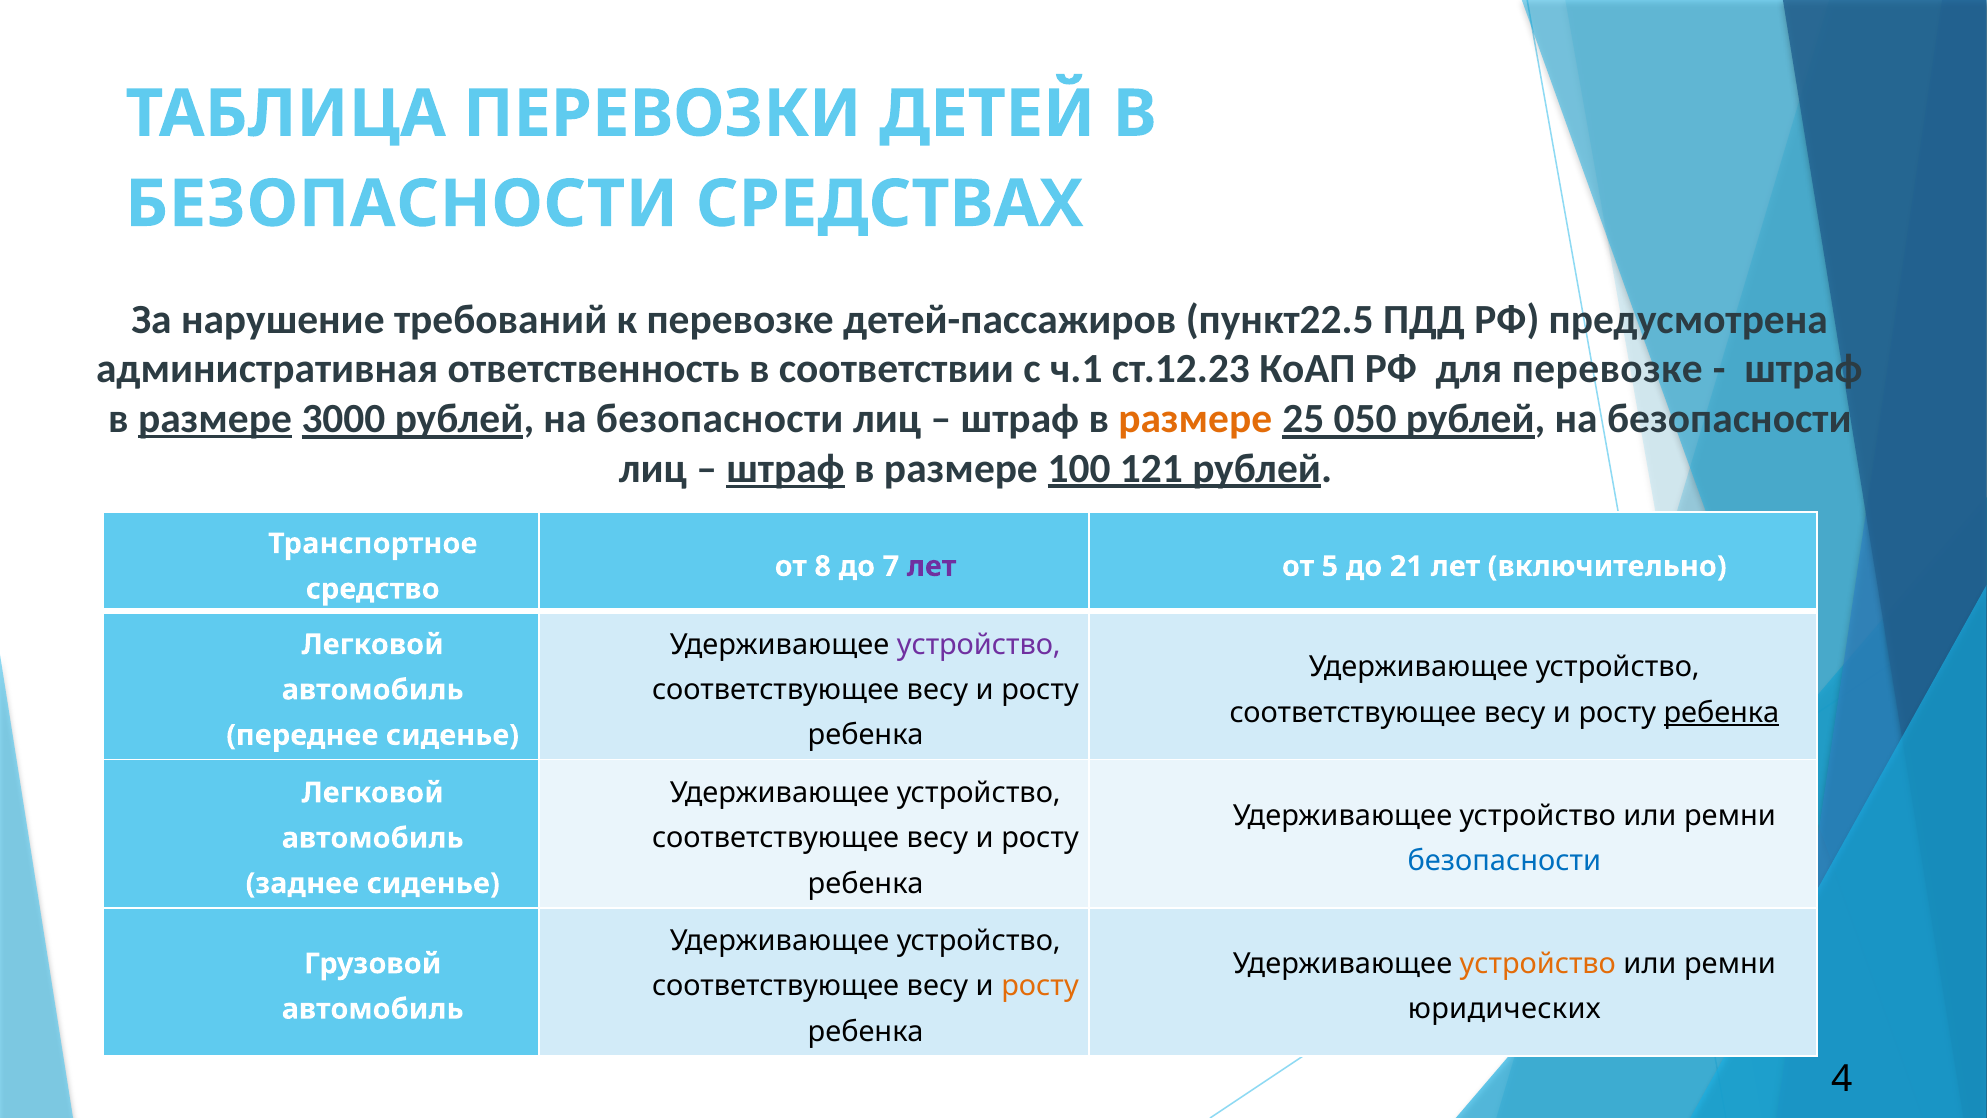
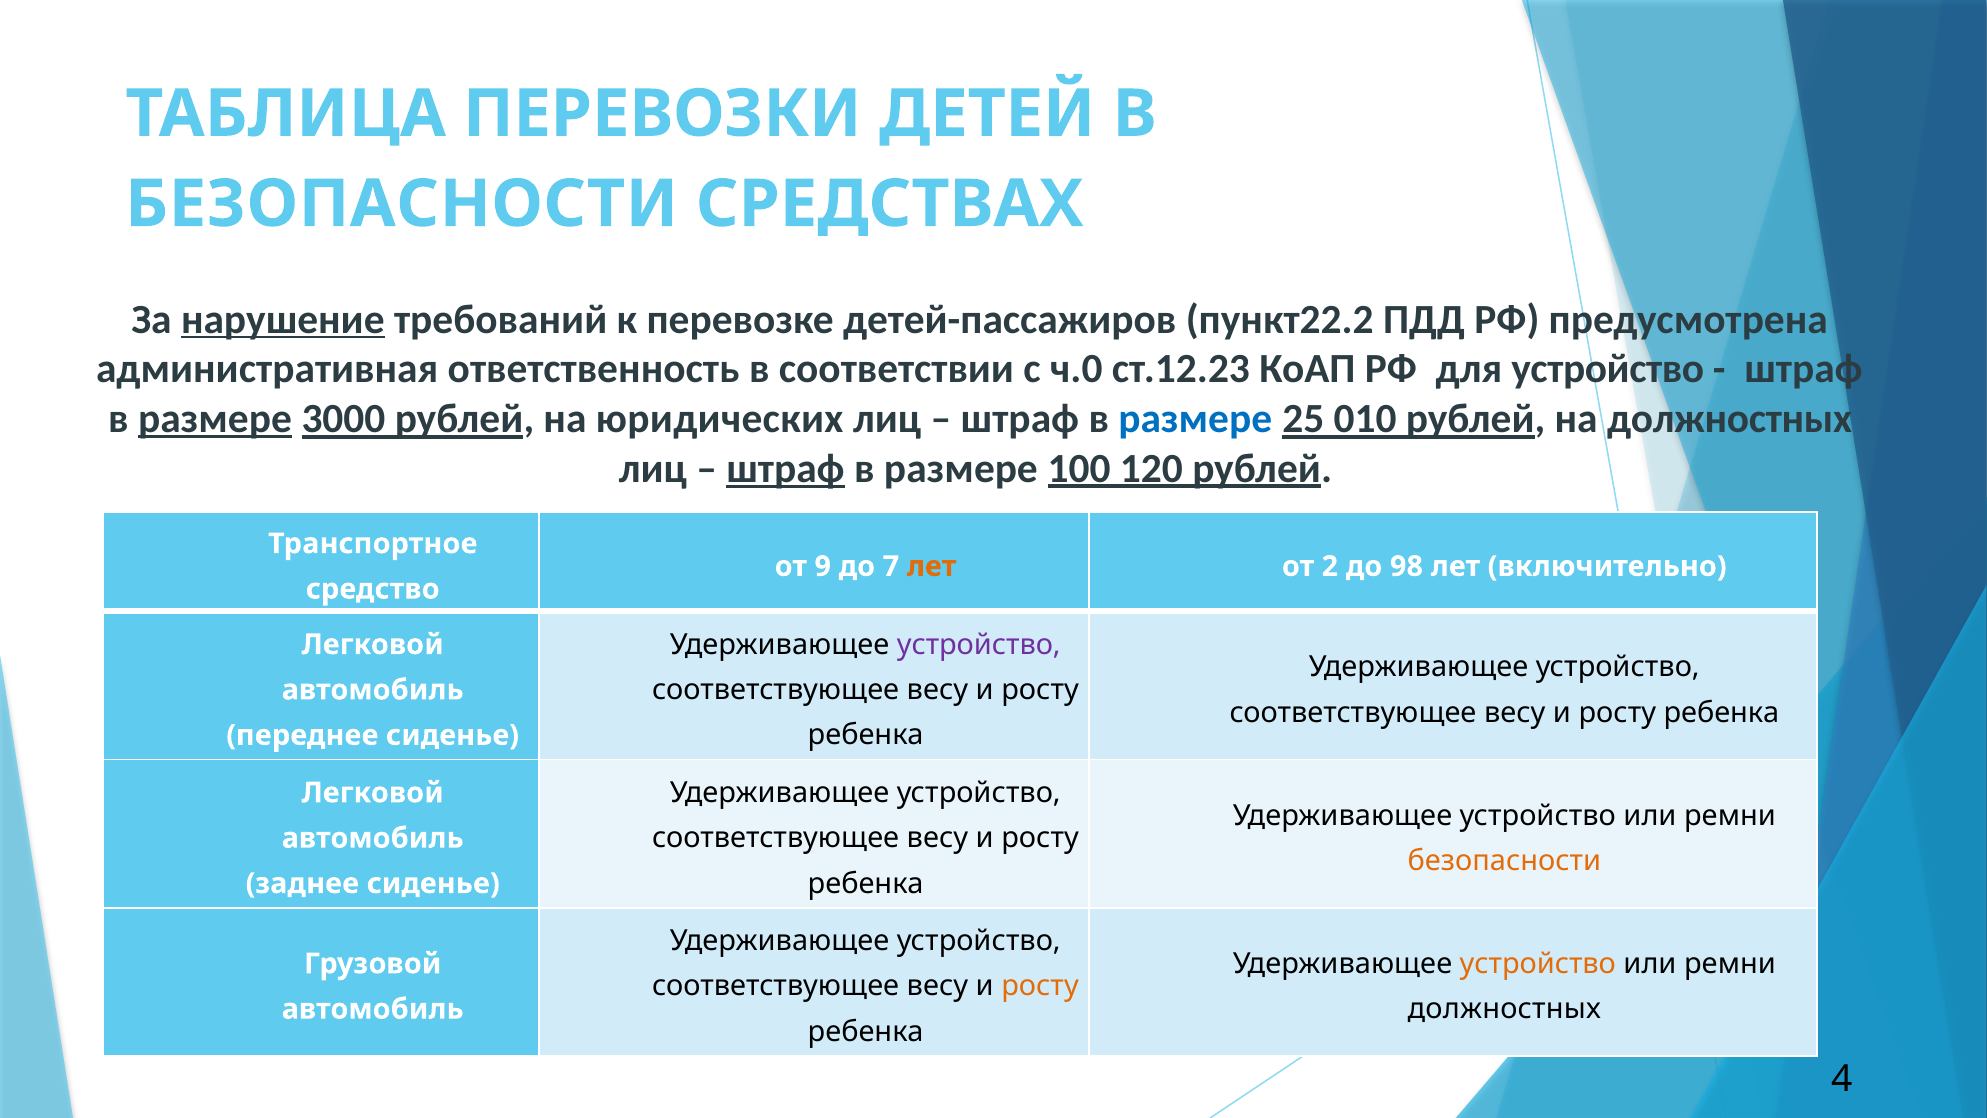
нарушение underline: none -> present
пункт22.5: пункт22.5 -> пункт22.2
ч.1: ч.1 -> ч.0
для перевозке: перевозке -> устройство
3000 рублей на безопасности: безопасности -> юридических
размере at (1195, 419) colour: orange -> blue
050: 050 -> 010
безопасности at (1729, 419): безопасности -> должностных
121: 121 -> 120
8: 8 -> 9
лет at (932, 566) colour: purple -> orange
5: 5 -> 2
21: 21 -> 98
ребенка at (1721, 712) underline: present -> none
безопасности at (1504, 861) colour: blue -> orange
юридических at (1504, 1009): юридических -> должностных
